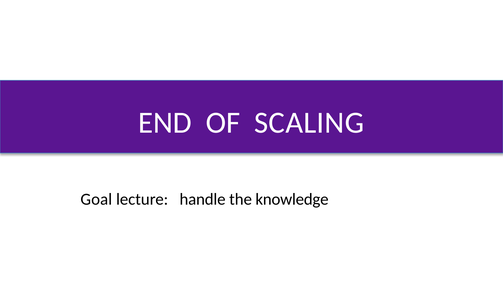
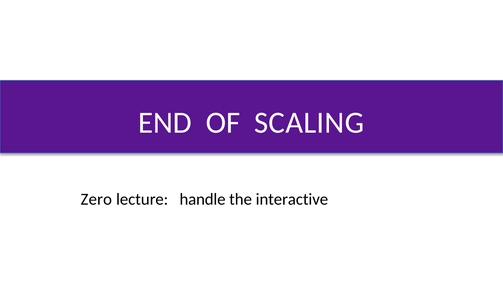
Goal: Goal -> Zero
knowledge: knowledge -> interactive
